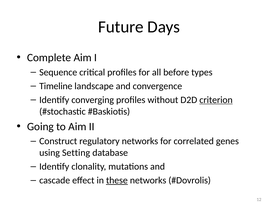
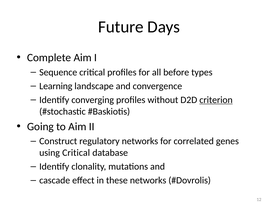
Timeline: Timeline -> Learning
using Setting: Setting -> Critical
these underline: present -> none
